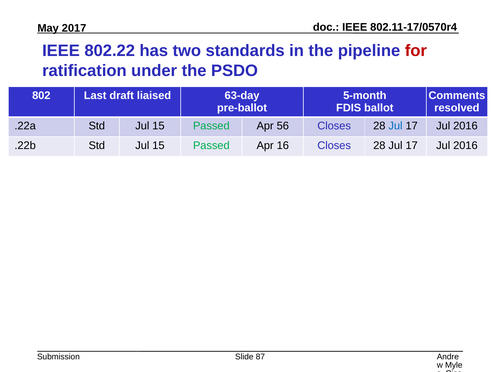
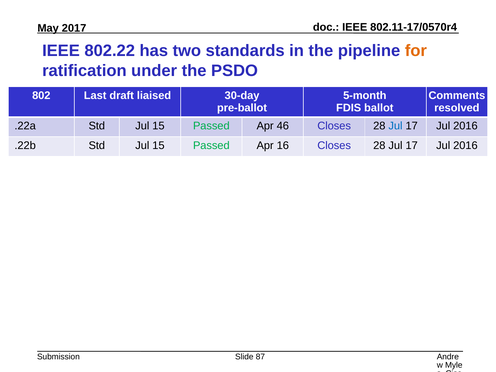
for colour: red -> orange
63-day: 63-day -> 30-day
56: 56 -> 46
